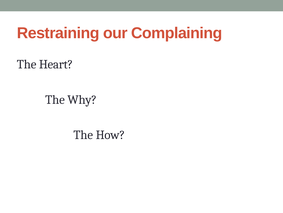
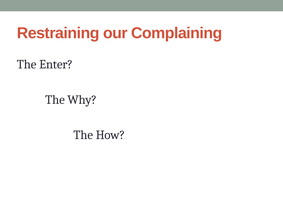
Heart: Heart -> Enter
